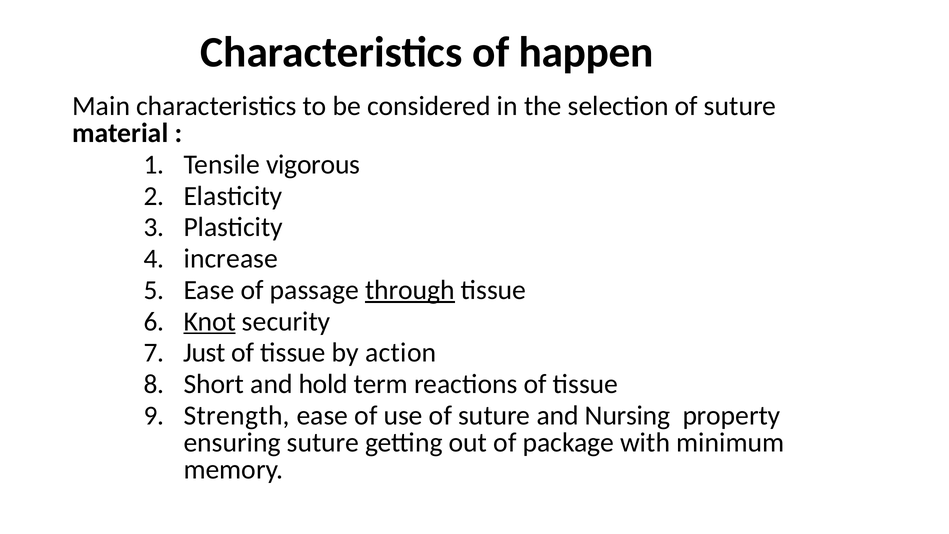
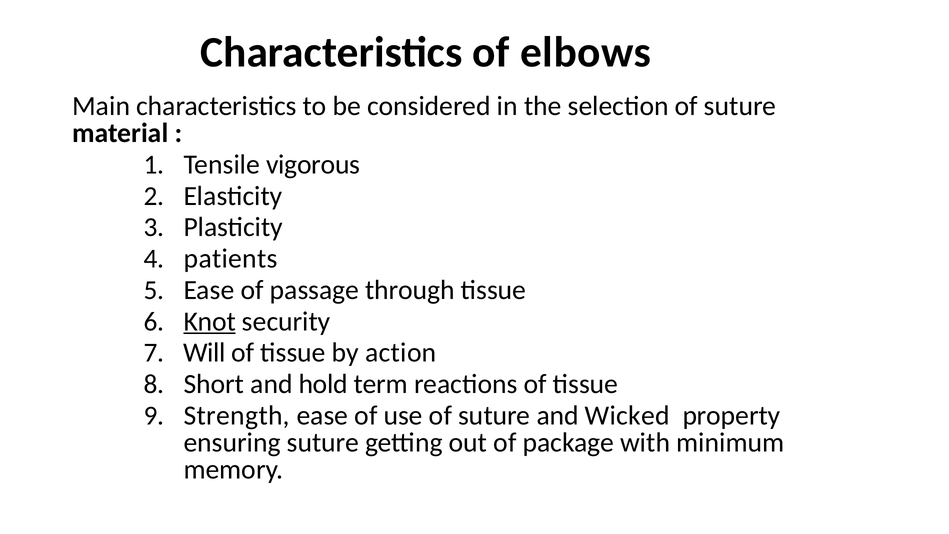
happen: happen -> elbows
increase: increase -> patients
through underline: present -> none
Just: Just -> Will
Nursing: Nursing -> Wicked
